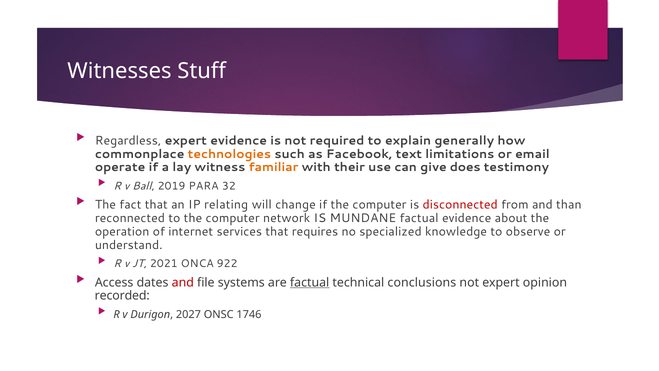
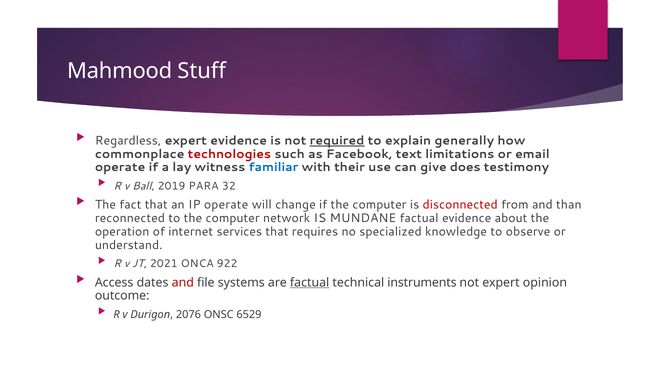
Witnesses: Witnesses -> Mahmood
required underline: none -> present
technologies colour: orange -> red
familiar colour: orange -> blue
IP relating: relating -> operate
conclusions: conclusions -> instruments
recorded: recorded -> outcome
2027: 2027 -> 2076
1746: 1746 -> 6529
